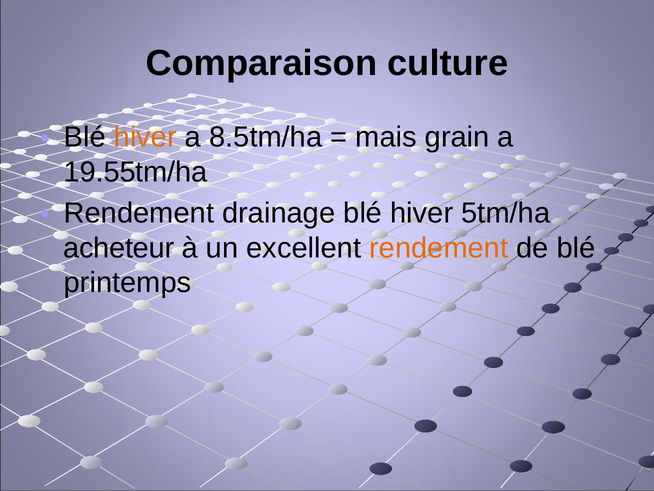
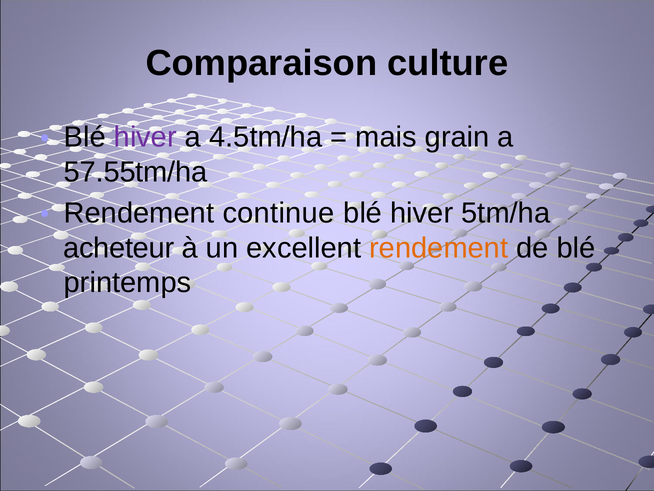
hiver at (145, 137) colour: orange -> purple
8.5tm/ha: 8.5tm/ha -> 4.5tm/ha
19.55tm/ha: 19.55tm/ha -> 57.55tm/ha
drainage: drainage -> continue
